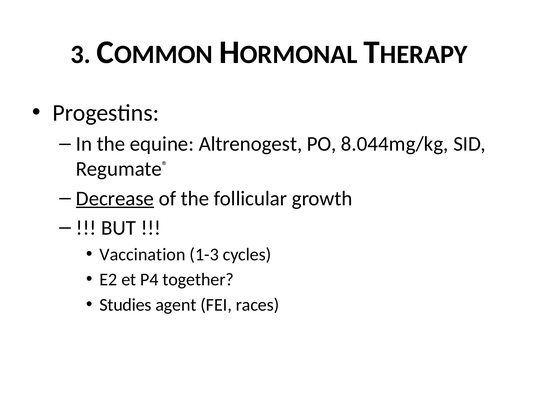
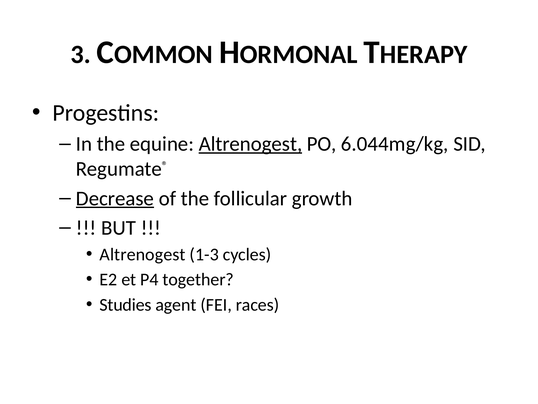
Altrenogest at (250, 144) underline: none -> present
8.044mg/kg: 8.044mg/kg -> 6.044mg/kg
Vaccination at (143, 254): Vaccination -> Altrenogest
